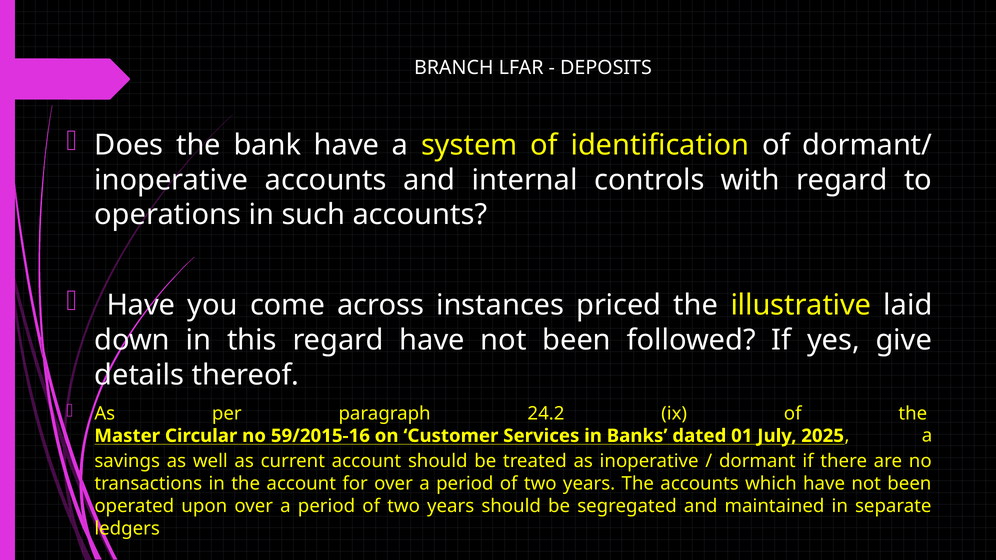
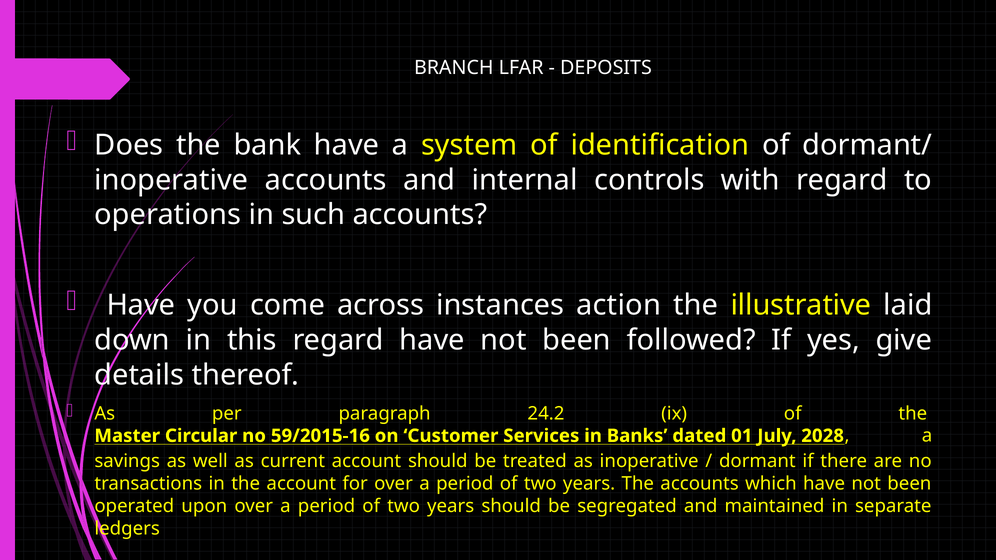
priced: priced -> action
2025: 2025 -> 2028
